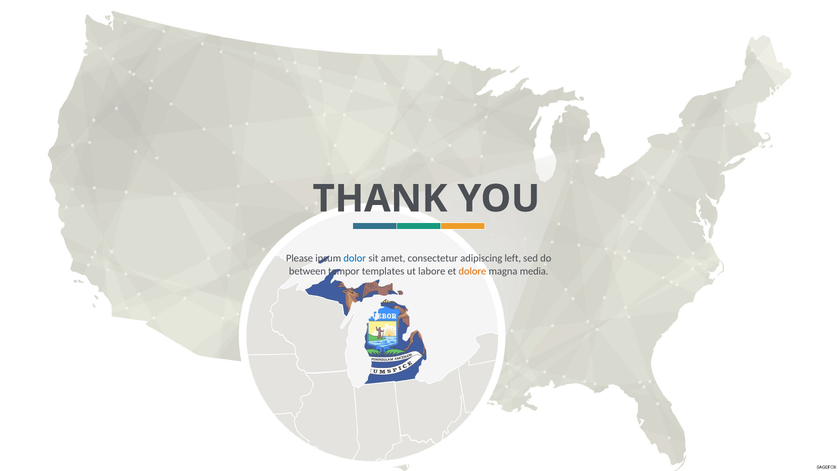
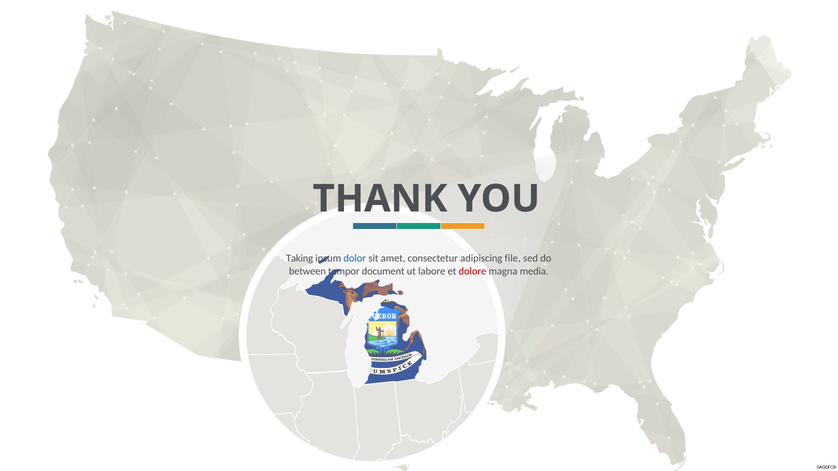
Please: Please -> Taking
left: left -> file
templates: templates -> document
dolore colour: orange -> red
